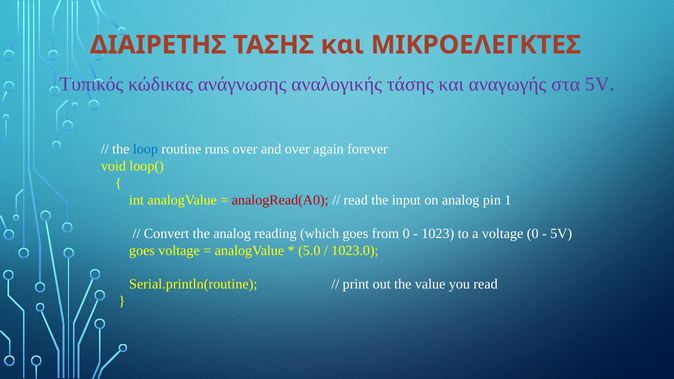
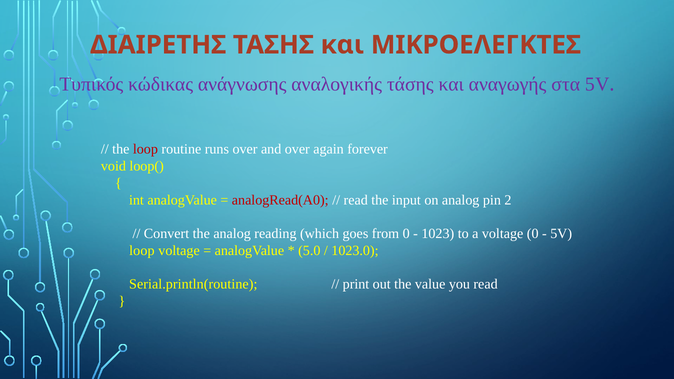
loop at (145, 149) colour: blue -> red
1: 1 -> 2
goes at (142, 251): goes -> loop
